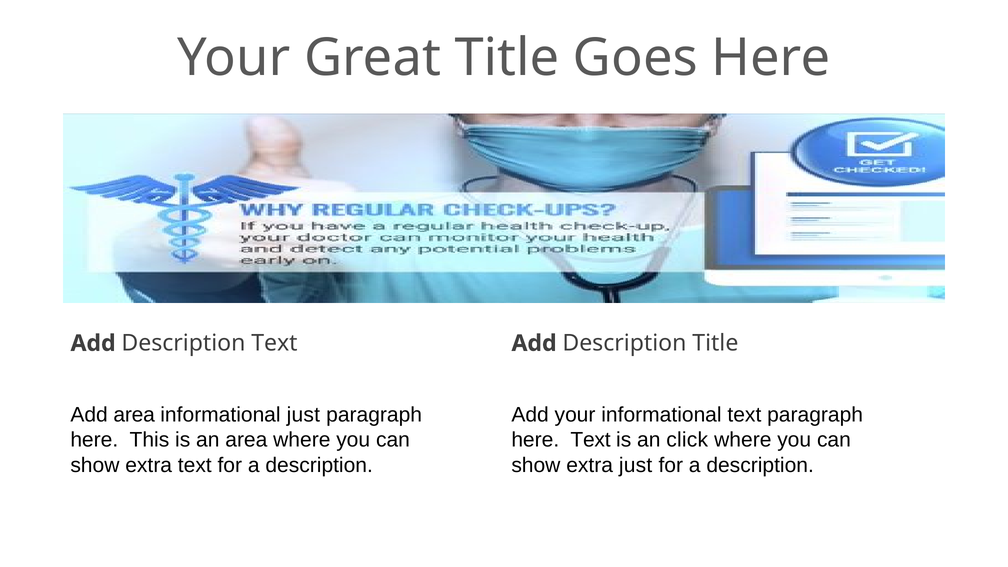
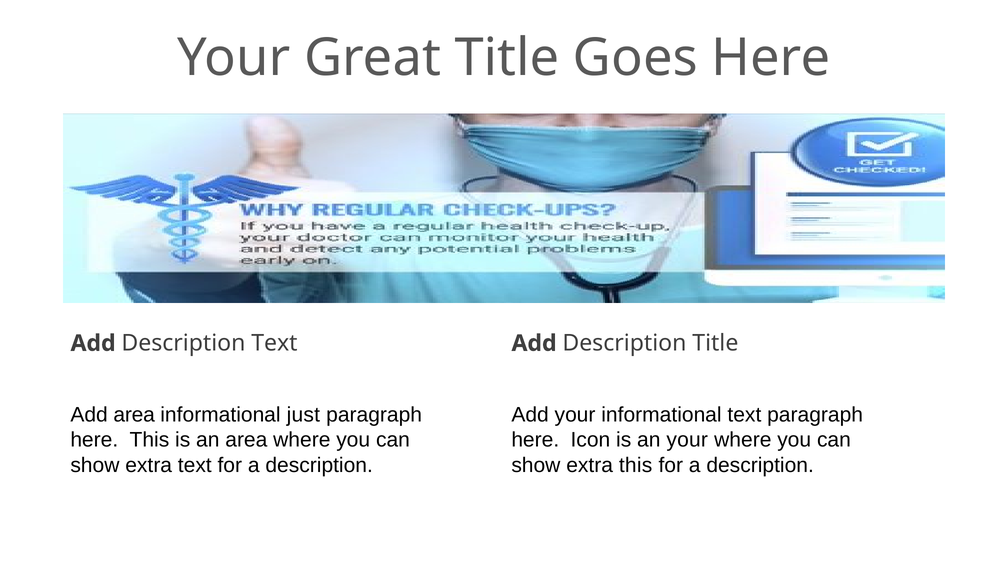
here Text: Text -> Icon
an click: click -> your
extra just: just -> this
